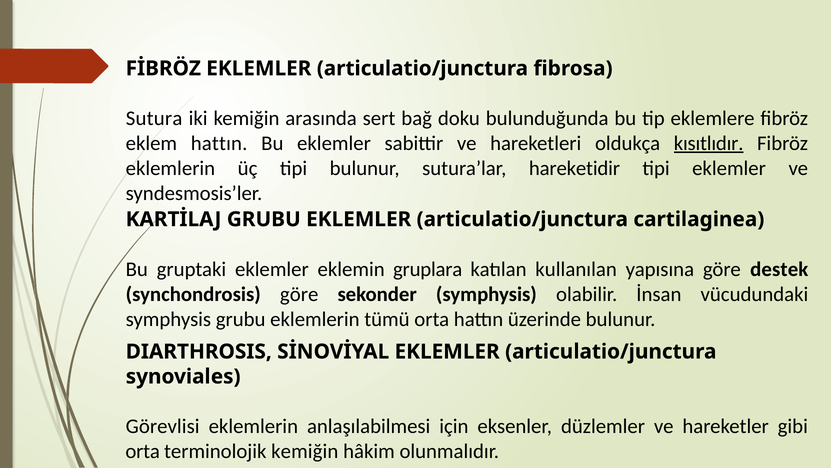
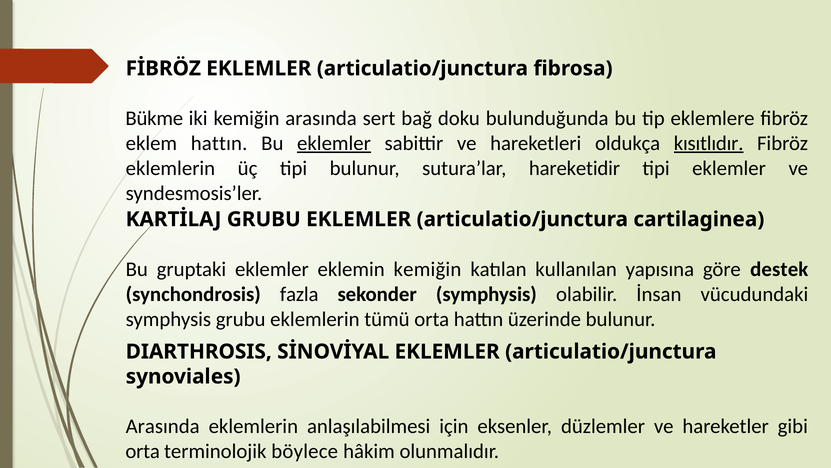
Sutura: Sutura -> Bükme
eklemler at (334, 143) underline: none -> present
eklemin gruplara: gruplara -> kemiğin
synchondrosis göre: göre -> fazla
Görevlisi at (163, 426): Görevlisi -> Arasında
terminolojik kemiğin: kemiğin -> böylece
